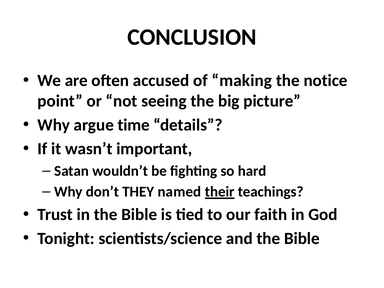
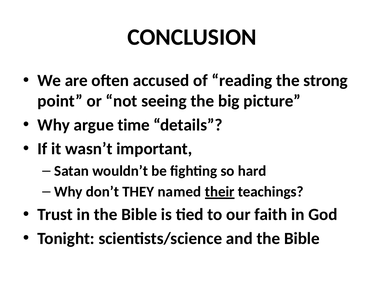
making: making -> reading
notice: notice -> strong
